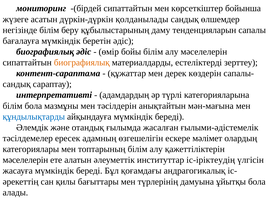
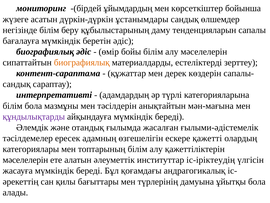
-(бірдей сипаттайтын: сипаттайтын -> ұйымдардың
қолданылады: қолданылады -> ұстанымдары
құндылықтарды colour: blue -> purple
мәлімет: мәлімет -> қажетті
